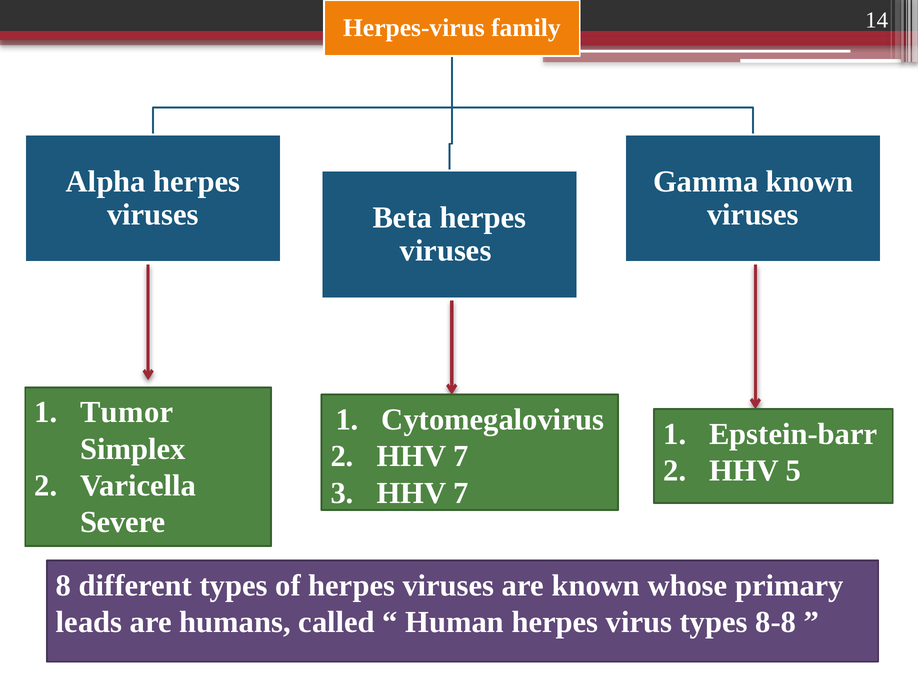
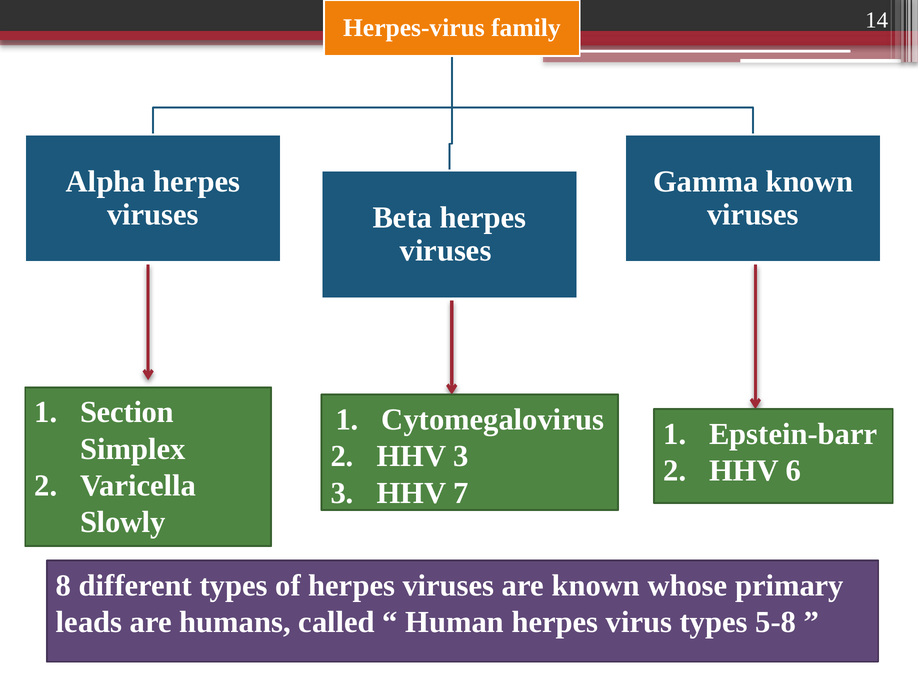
Tumor: Tumor -> Section
7 at (461, 457): 7 -> 3
5: 5 -> 6
Severe: Severe -> Slowly
8-8: 8-8 -> 5-8
